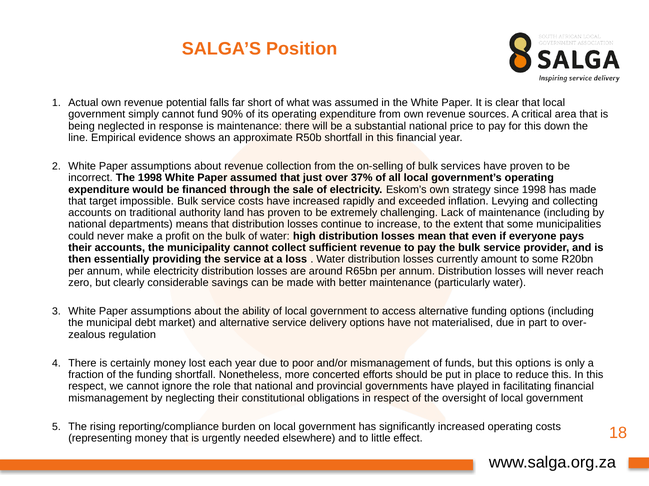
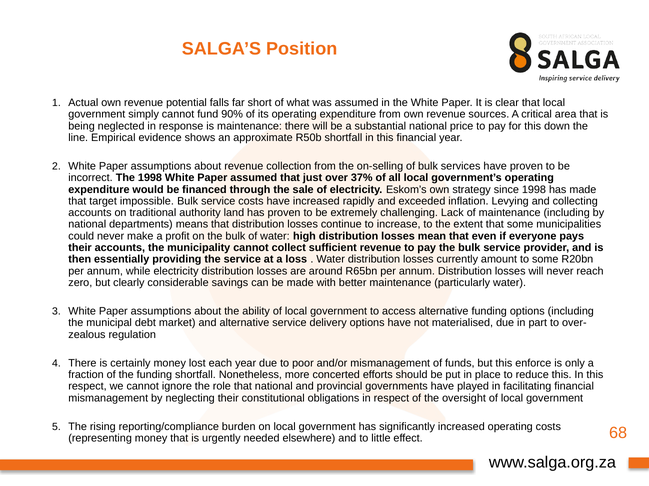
this options: options -> enforce
18: 18 -> 68
